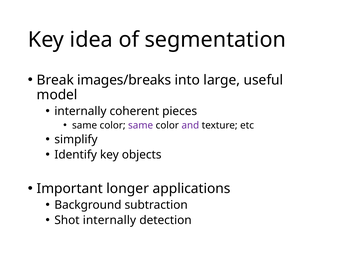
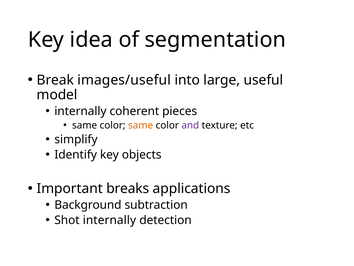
images/breaks: images/breaks -> images/useful
same at (141, 125) colour: purple -> orange
longer: longer -> breaks
